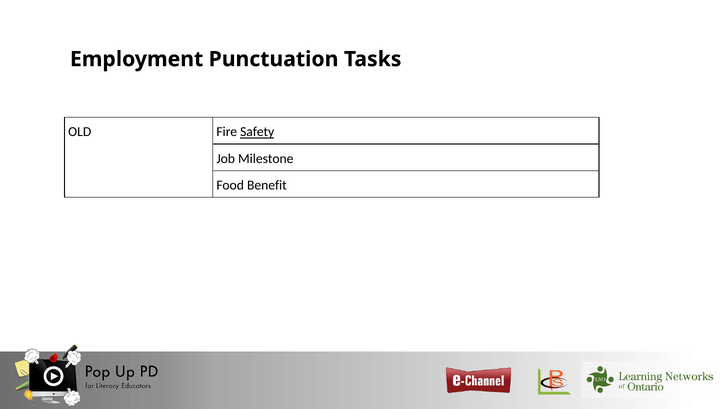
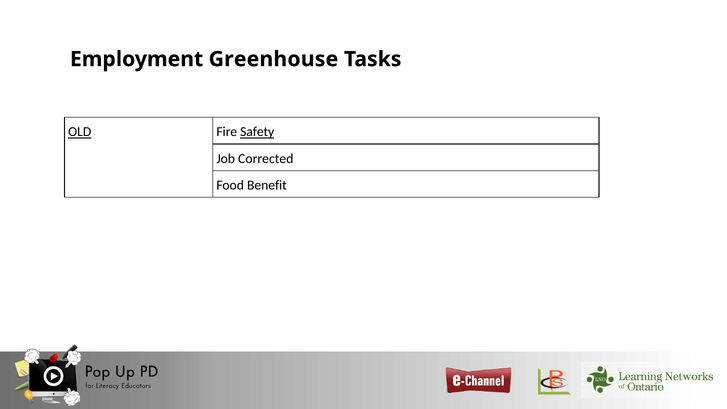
Punctuation: Punctuation -> Greenhouse
OLD underline: none -> present
Milestone: Milestone -> Corrected
